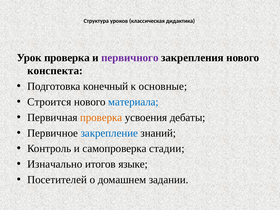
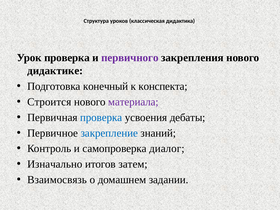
конспекта: конспекта -> дидактике
основные: основные -> конспекта
материала colour: blue -> purple
проверка at (101, 117) colour: orange -> blue
стадии: стадии -> диалог
языке: языке -> затем
Посетителей: Посетителей -> Взаимосвязь
